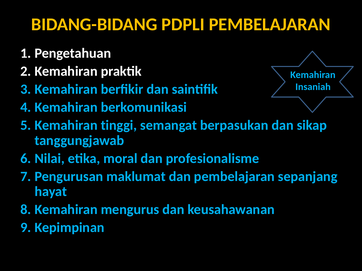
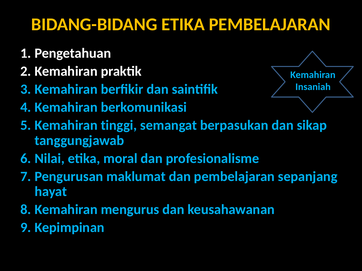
BIDANG-BIDANG PDPLI: PDPLI -> ETIKA
